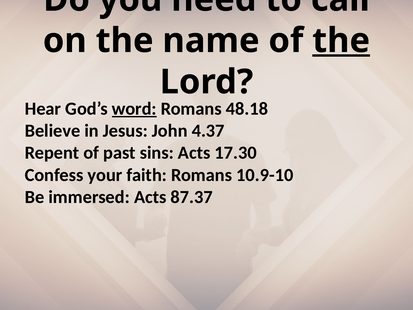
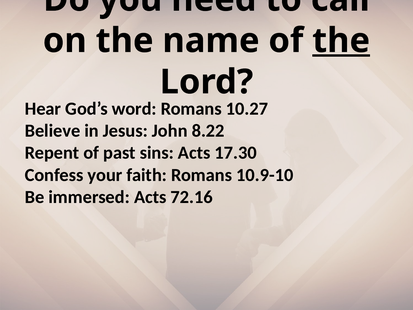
word underline: present -> none
48.18: 48.18 -> 10.27
4.37: 4.37 -> 8.22
87.37: 87.37 -> 72.16
